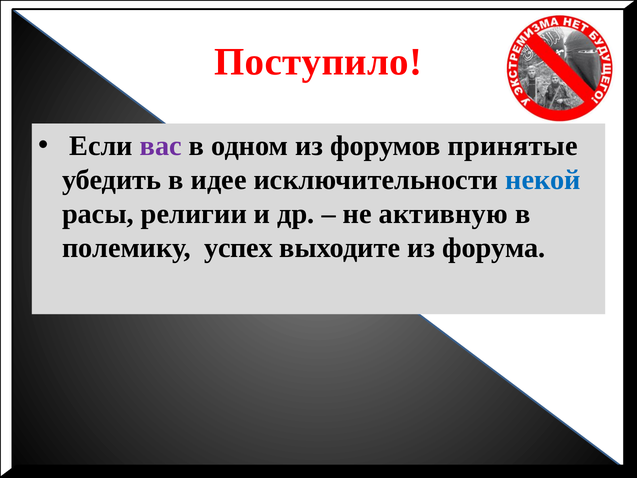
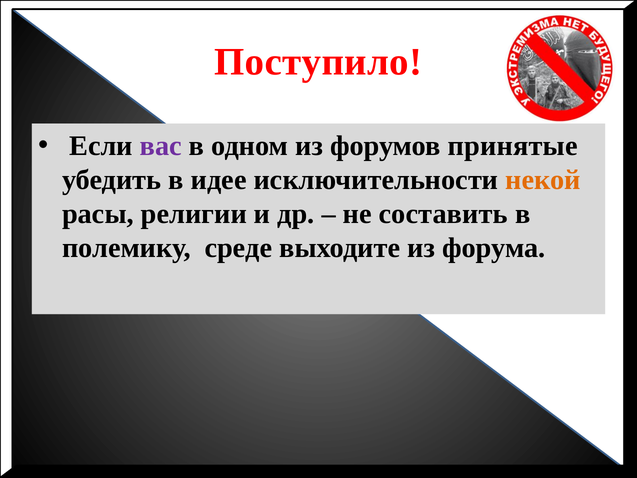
некой colour: blue -> orange
активную: активную -> составить
успех: успех -> среде
